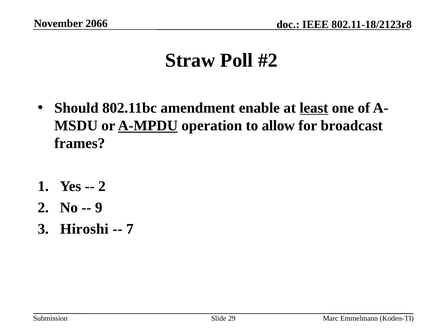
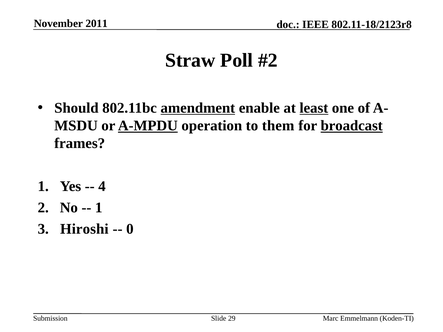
2066: 2066 -> 2011
amendment underline: none -> present
allow: allow -> them
broadcast underline: none -> present
2 at (102, 186): 2 -> 4
9 at (99, 208): 9 -> 1
7: 7 -> 0
